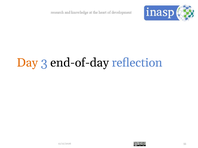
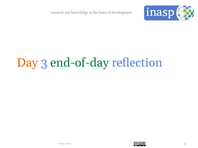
end-of-day colour: black -> green
